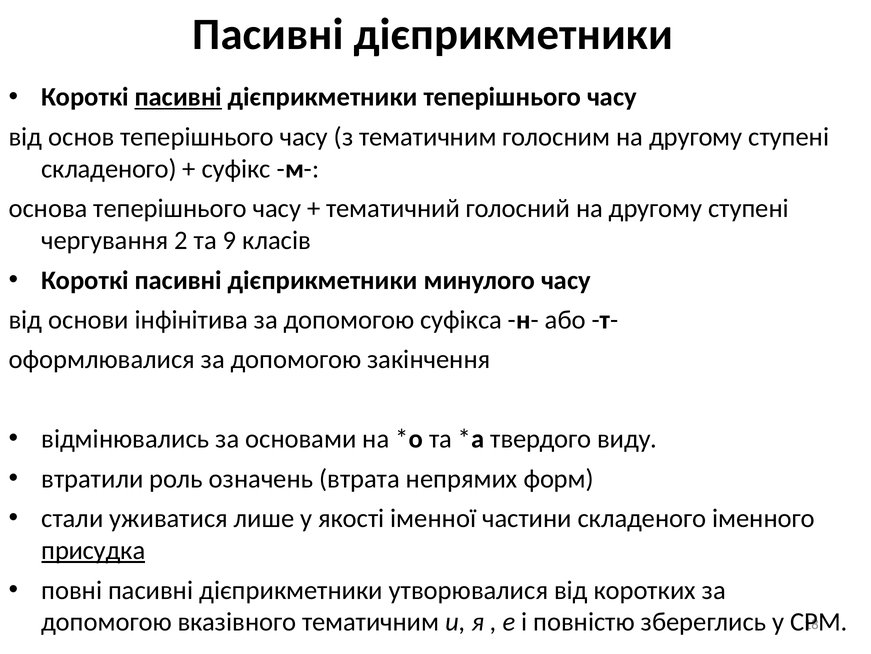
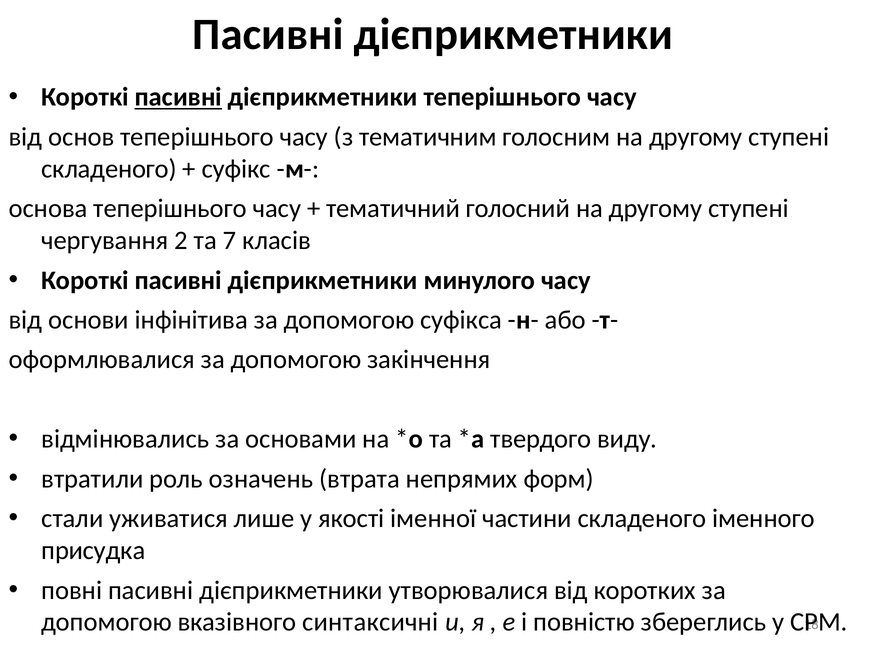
9: 9 -> 7
присудка underline: present -> none
вказівного тематичним: тематичним -> синтаксичні
